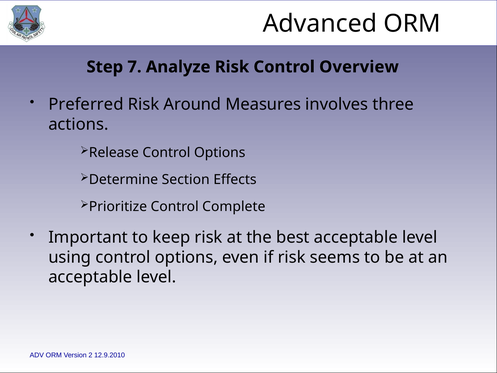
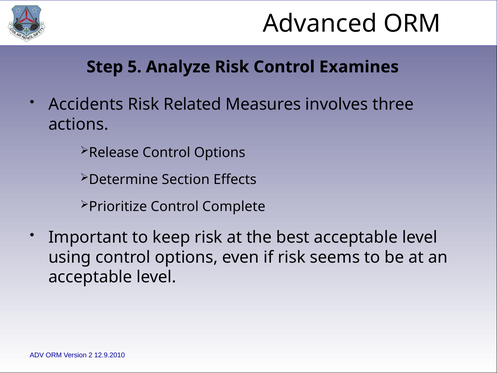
7: 7 -> 5
Overview: Overview -> Examines
Preferred: Preferred -> Accidents
Around: Around -> Related
